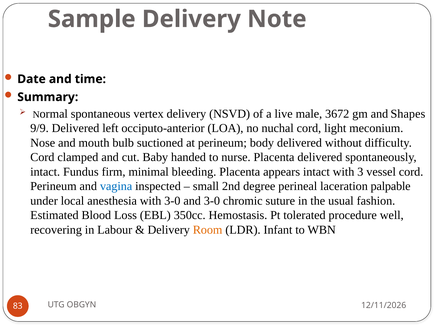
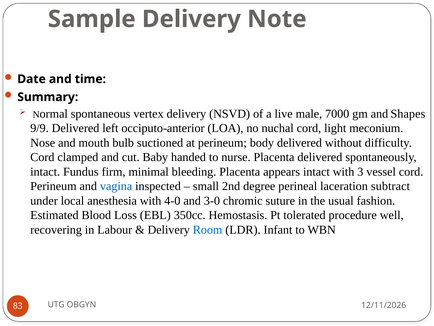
3672: 3672 -> 7000
palpable: palpable -> subtract
with 3-0: 3-0 -> 4-0
Room colour: orange -> blue
